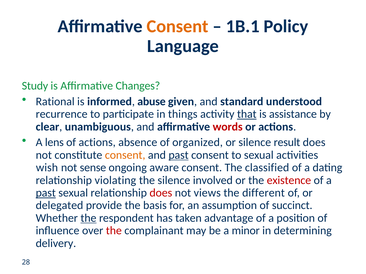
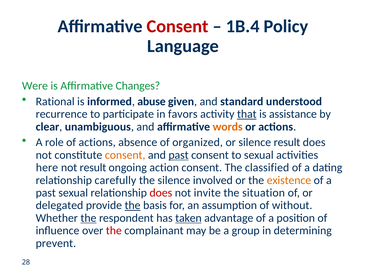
Consent at (178, 26) colour: orange -> red
1B.1: 1B.1 -> 1B.4
Study: Study -> Were
things: things -> favors
words colour: red -> orange
lens: lens -> role
wish: wish -> here
not sense: sense -> result
aware: aware -> action
violating: violating -> carefully
existence colour: red -> orange
past at (46, 193) underline: present -> none
views: views -> invite
different: different -> situation
the at (133, 206) underline: none -> present
succinct: succinct -> without
taken underline: none -> present
minor: minor -> group
delivery: delivery -> prevent
